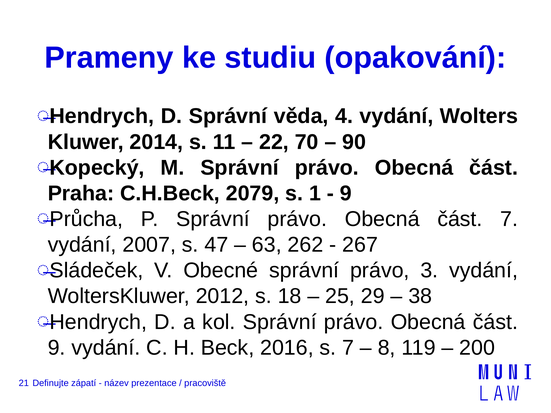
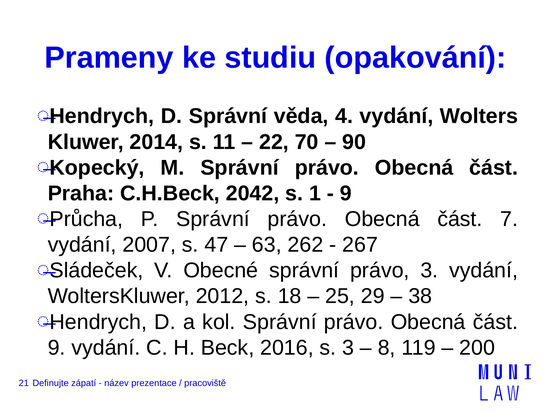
2079: 2079 -> 2042
s 7: 7 -> 3
